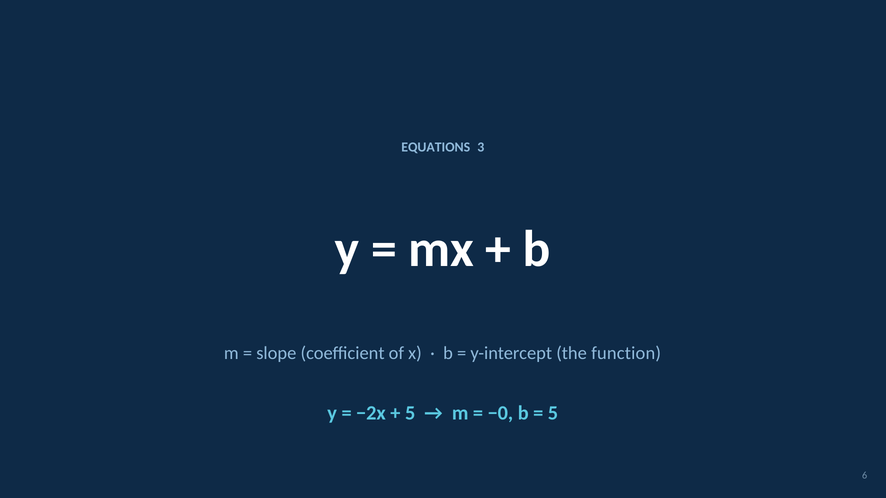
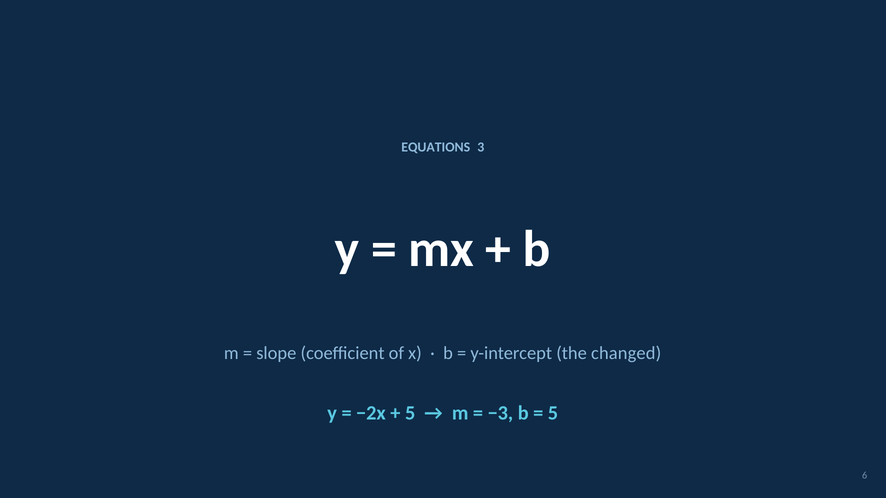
function: function -> changed
−0: −0 -> −3
